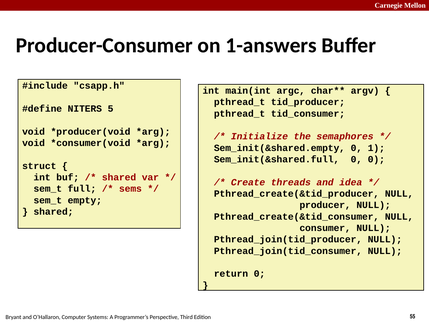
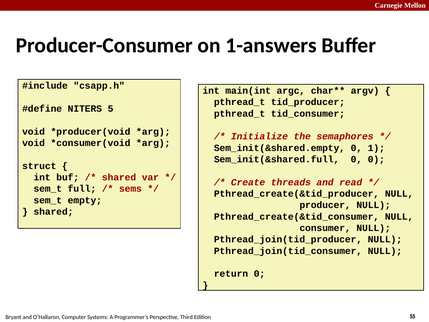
idea: idea -> read
